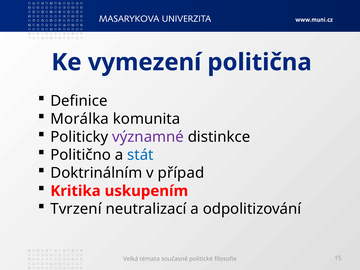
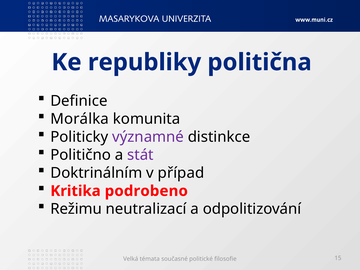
vymezení: vymezení -> republiky
stát colour: blue -> purple
uskupením: uskupením -> podrobeno
Tvrzení: Tvrzení -> Režimu
